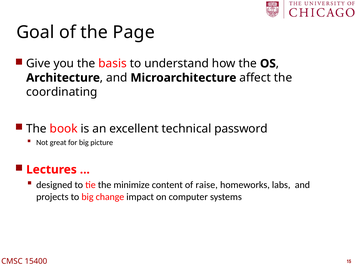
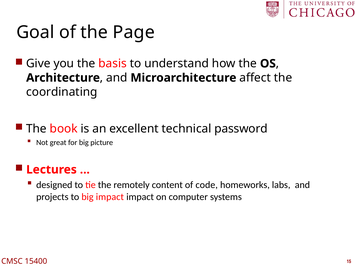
minimize: minimize -> remotely
raise: raise -> code
big change: change -> impact
